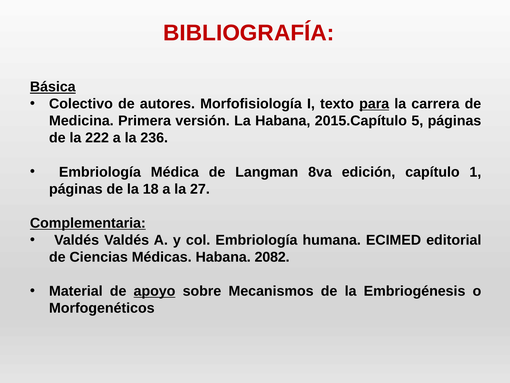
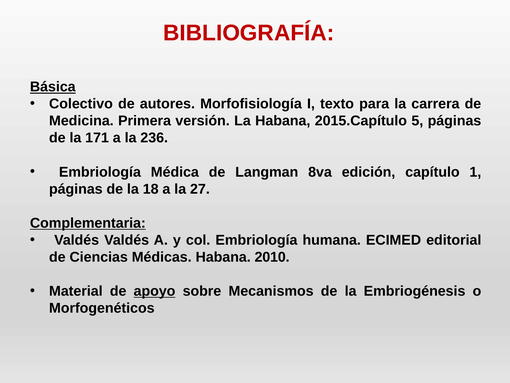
para underline: present -> none
222: 222 -> 171
2082: 2082 -> 2010
